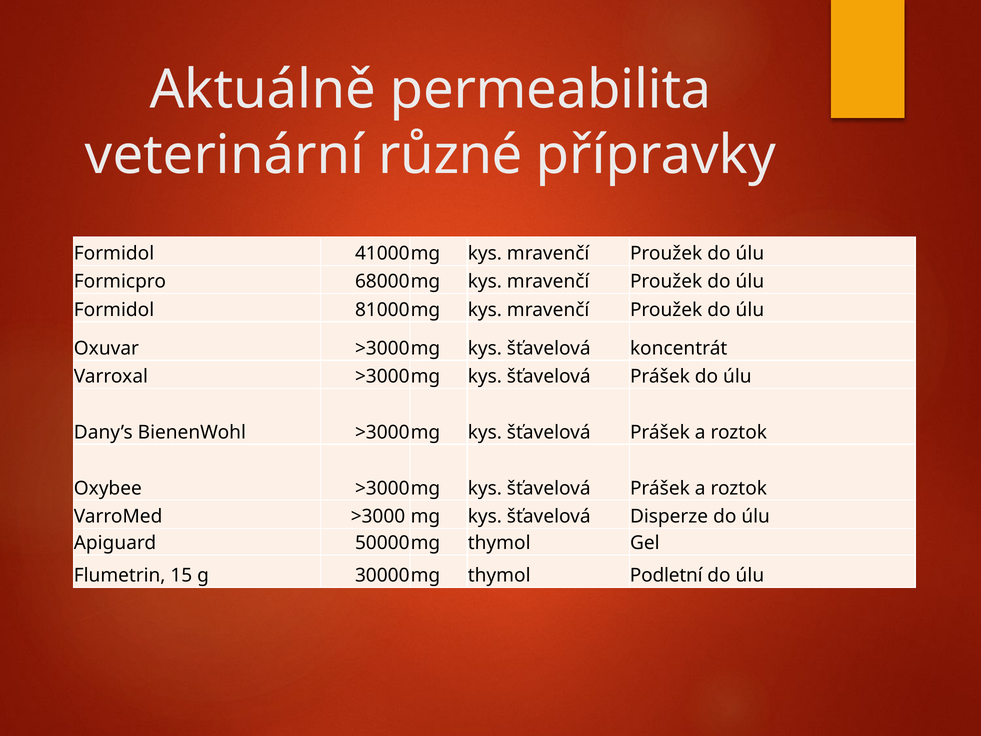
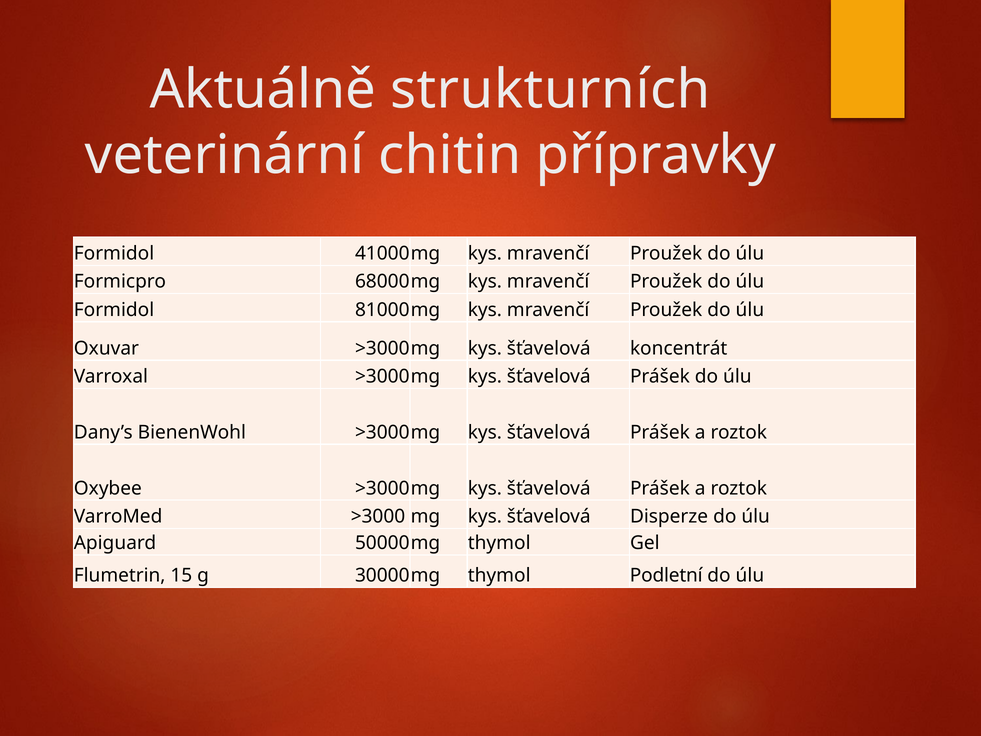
permeabilita: permeabilita -> strukturních
různé: různé -> chitin
